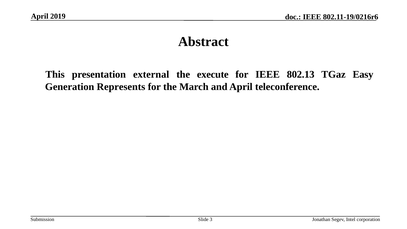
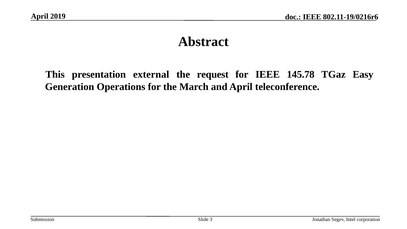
execute: execute -> request
802.13: 802.13 -> 145.78
Represents: Represents -> Operations
